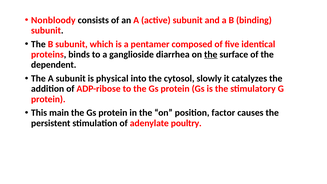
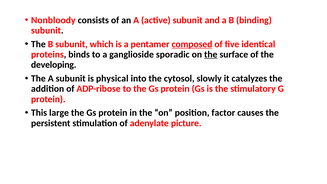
composed underline: none -> present
diarrhea: diarrhea -> sporadic
dependent: dependent -> developing
main: main -> large
poultry: poultry -> picture
